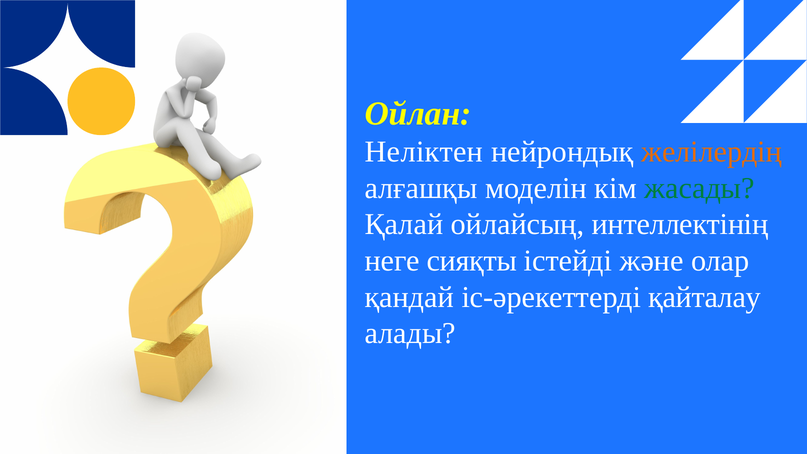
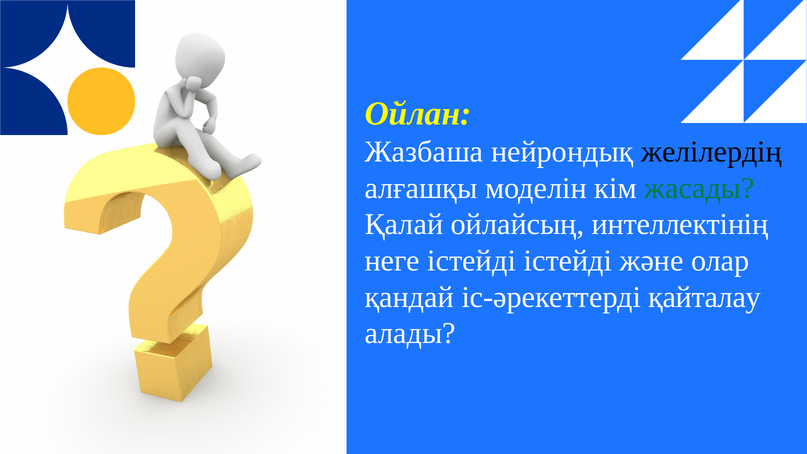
Неліктен: Неліктен -> Жазбаша
желілердің colour: orange -> black
неге сияқты: сияқты -> істейді
